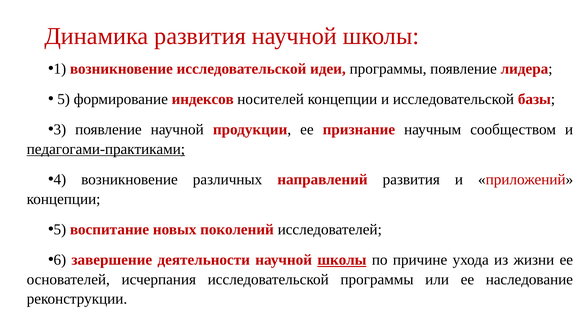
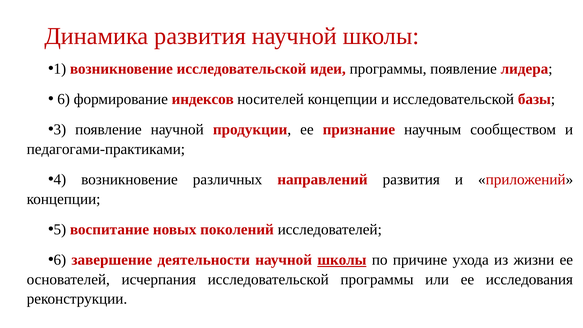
5: 5 -> 6
педагогами-практиками underline: present -> none
наследование: наследование -> исследования
